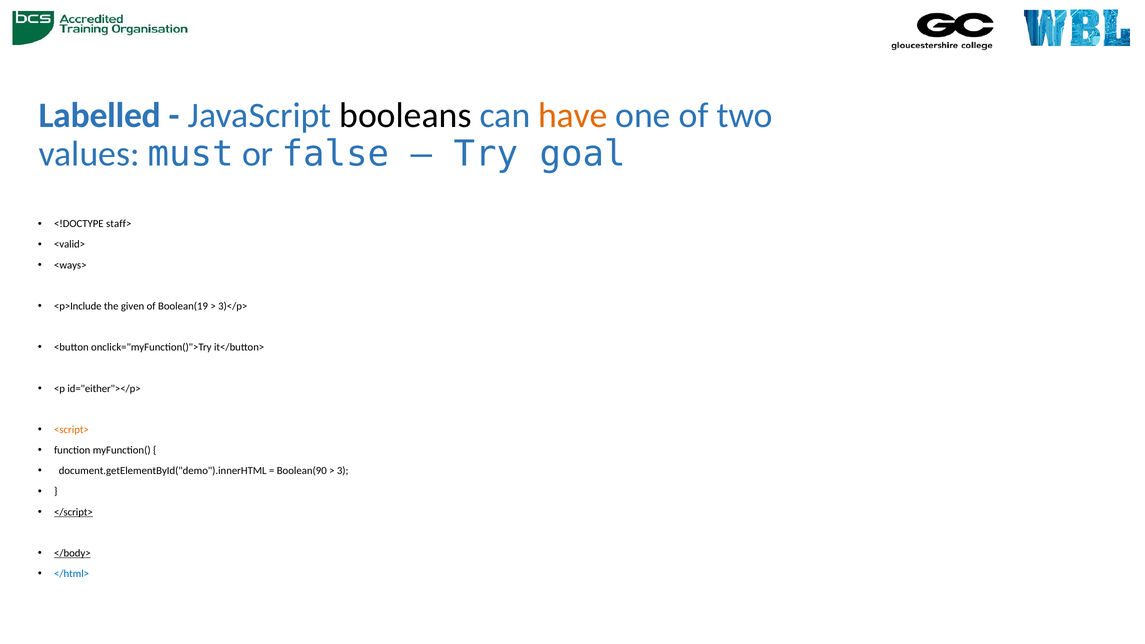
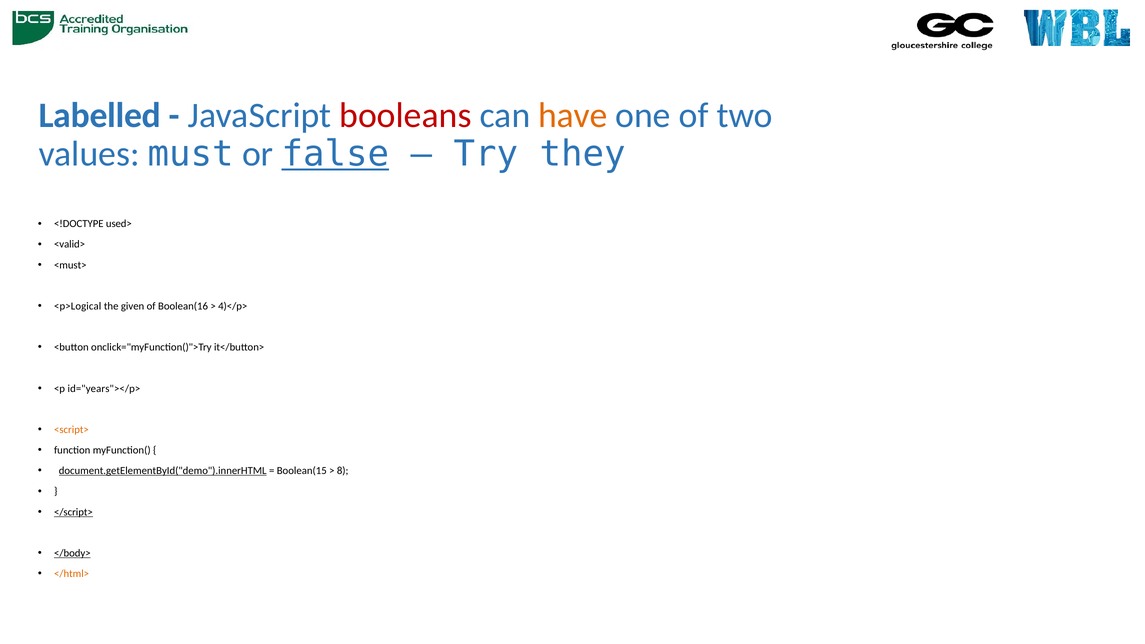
booleans colour: black -> red
false underline: none -> present
goal: goal -> they
staff>: staff> -> used>
<ways>: <ways> -> <must>
<p>Include: <p>Include -> <p>Logical
Boolean(19: Boolean(19 -> Boolean(16
3)</p>: 3)</p> -> 4)</p>
id="either"></p>: id="either"></p> -> id="years"></p>
document.getElementById("demo").innerHTML underline: none -> present
Boolean(90: Boolean(90 -> Boolean(15
3: 3 -> 8
</html> colour: blue -> orange
